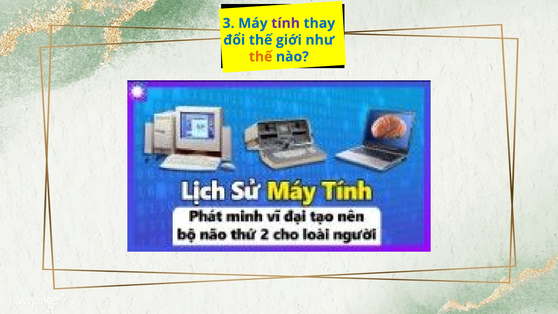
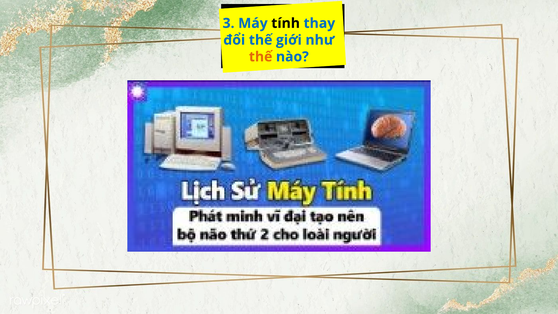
tính colour: purple -> black
